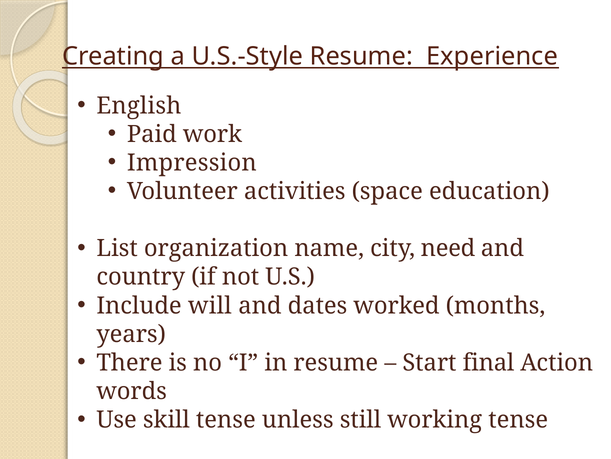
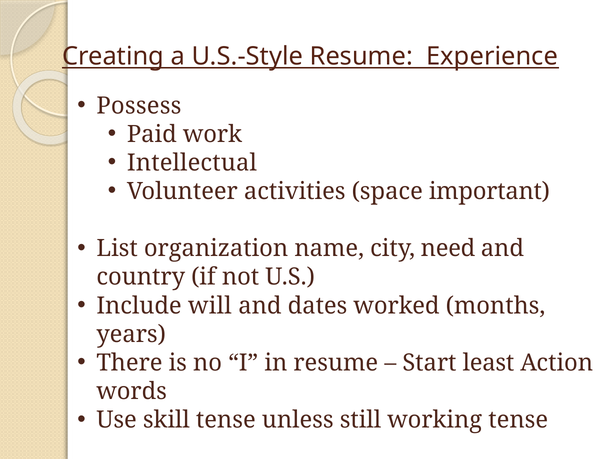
English: English -> Possess
Impression: Impression -> Intellectual
education: education -> important
final: final -> least
